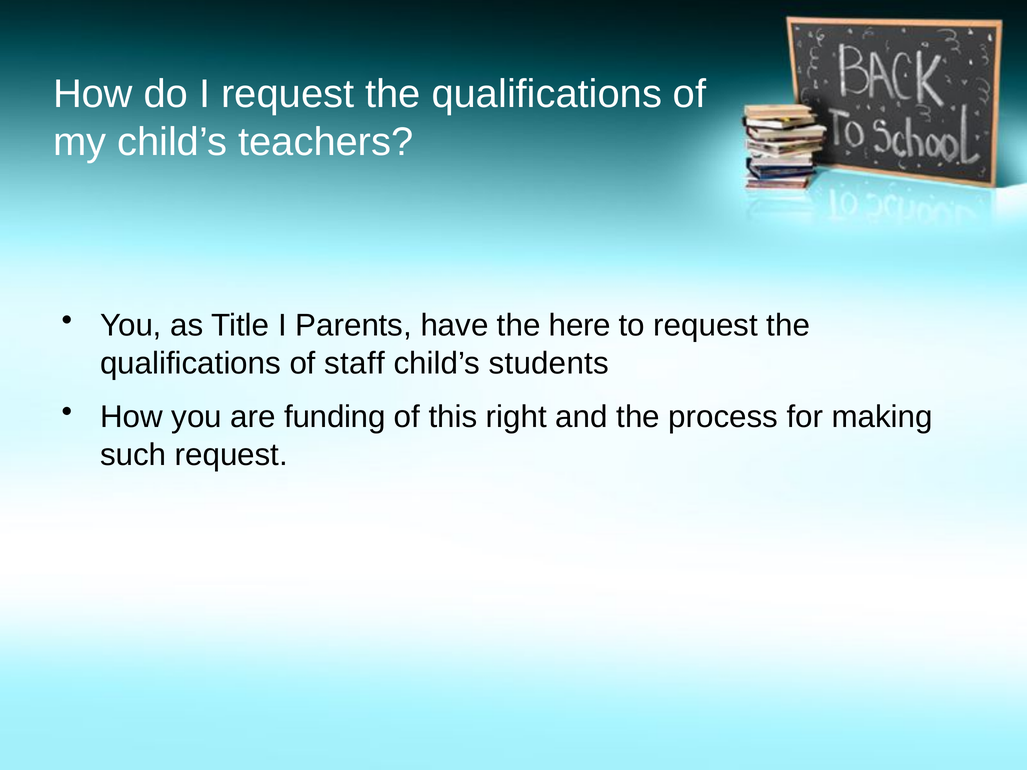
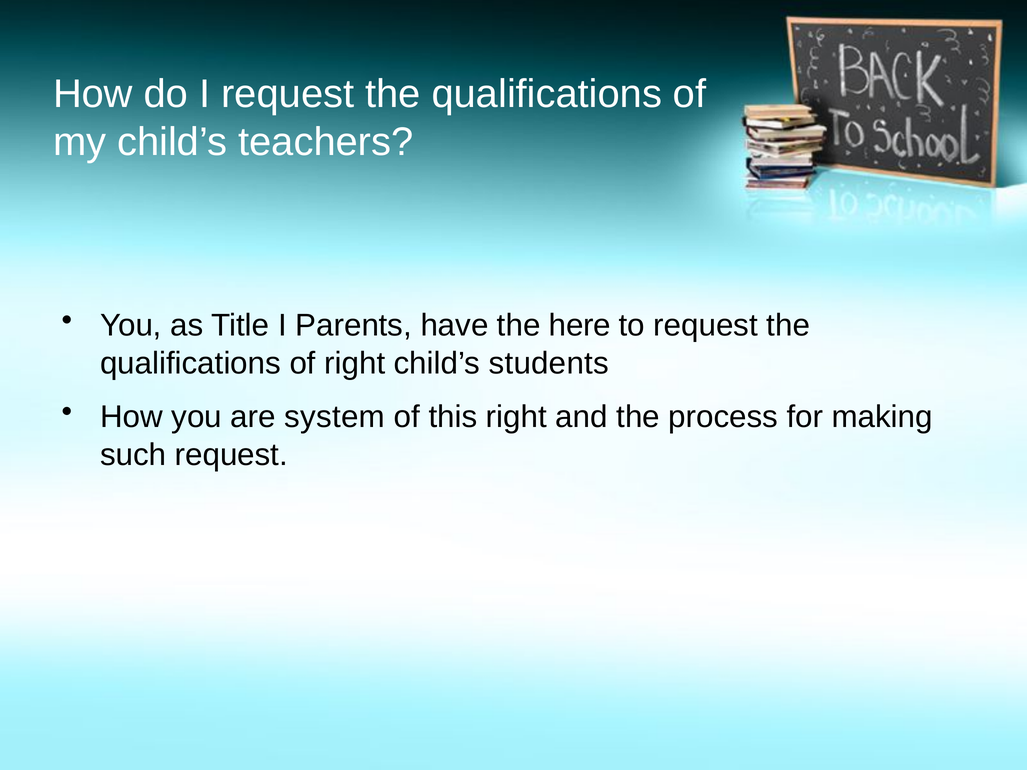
of staff: staff -> right
funding: funding -> system
